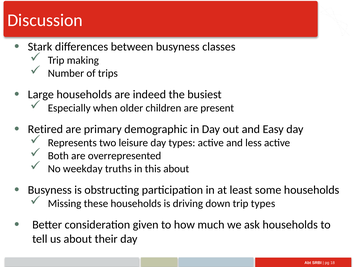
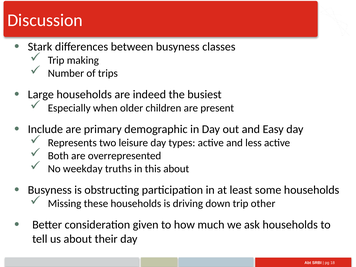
Retired: Retired -> Include
trip types: types -> other
